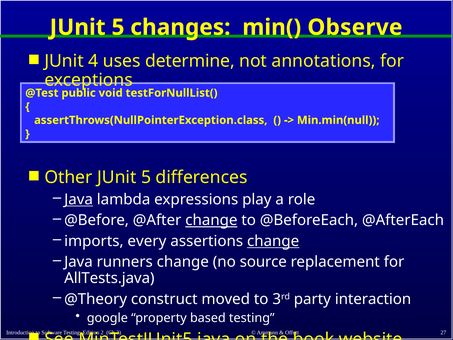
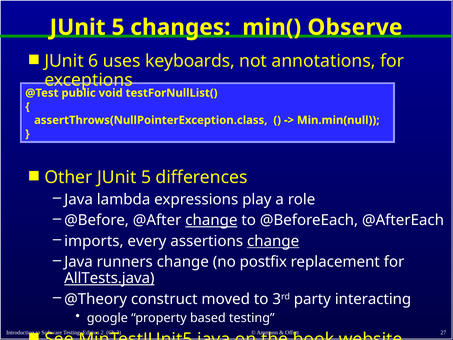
4: 4 -> 6
determine: determine -> keyboards
Java at (79, 199) underline: present -> none
source: source -> postfix
AllTests.java underline: none -> present
interaction: interaction -> interacting
